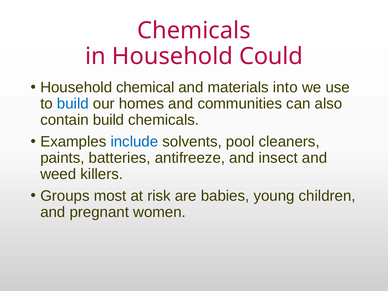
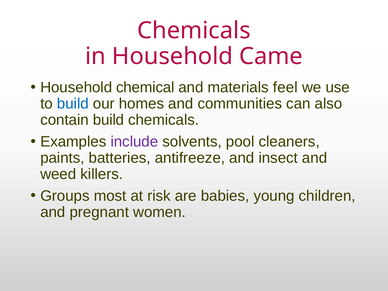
Could: Could -> Came
into: into -> feel
include colour: blue -> purple
